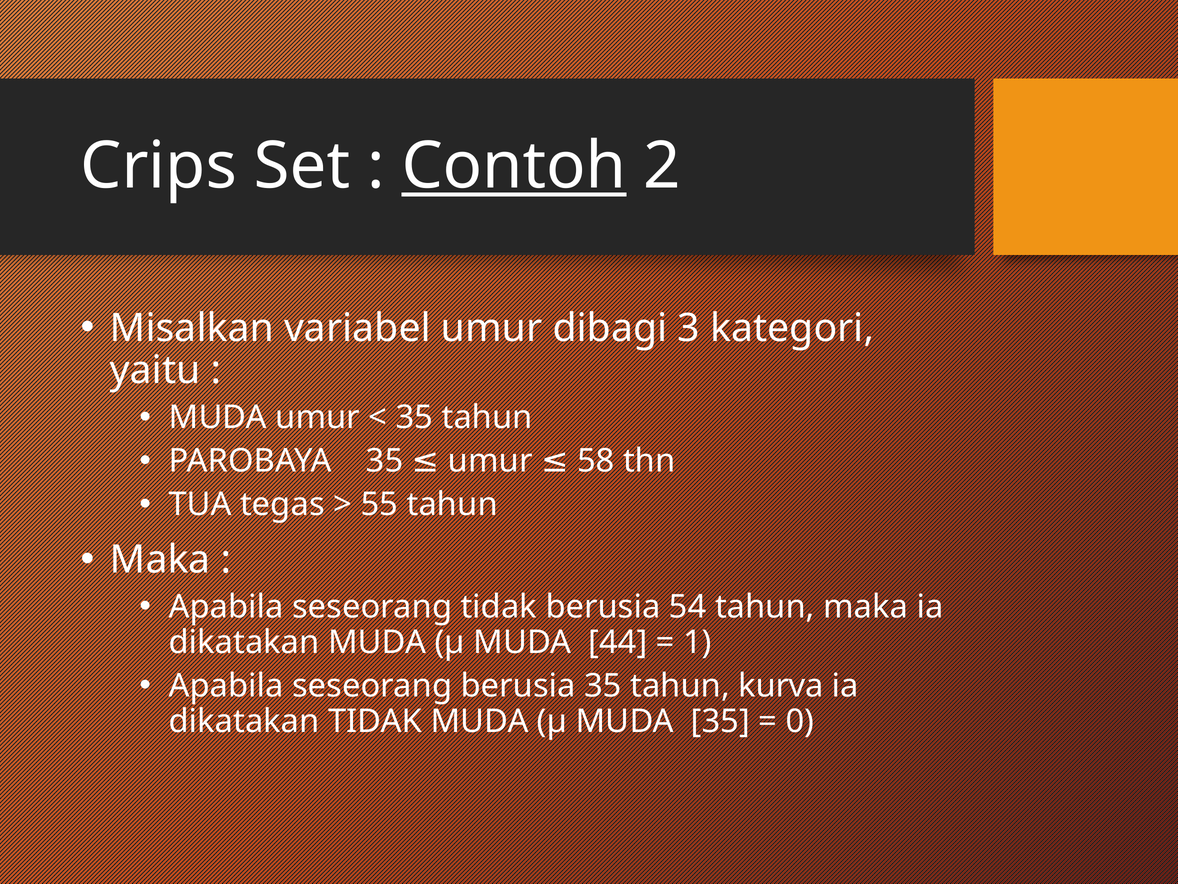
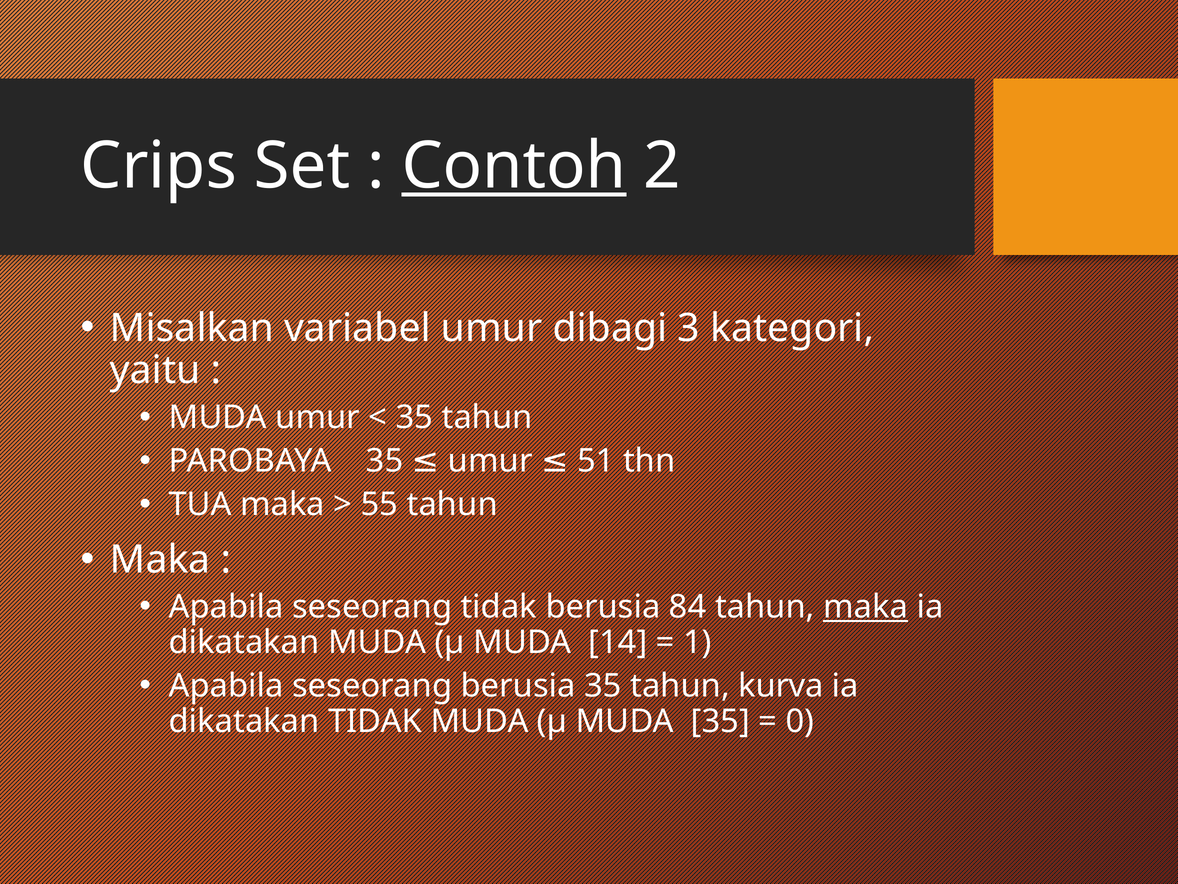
58: 58 -> 51
TUA tegas: tegas -> maka
54: 54 -> 84
maka at (866, 607) underline: none -> present
44: 44 -> 14
